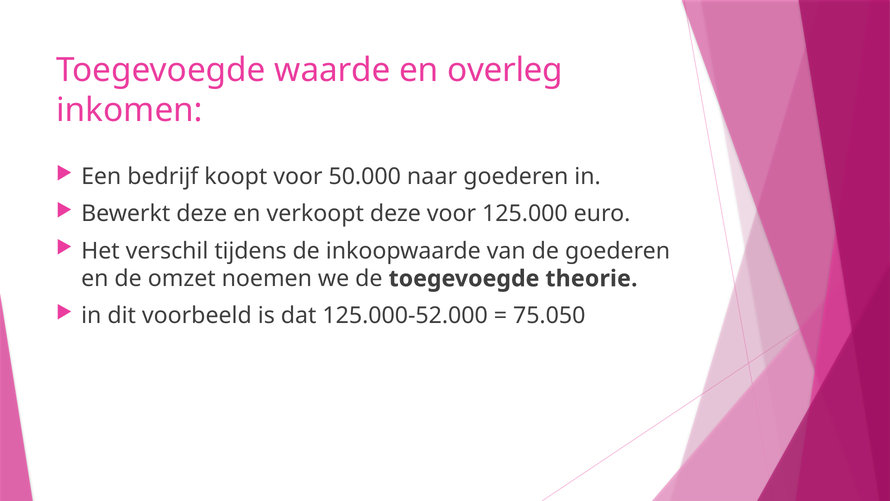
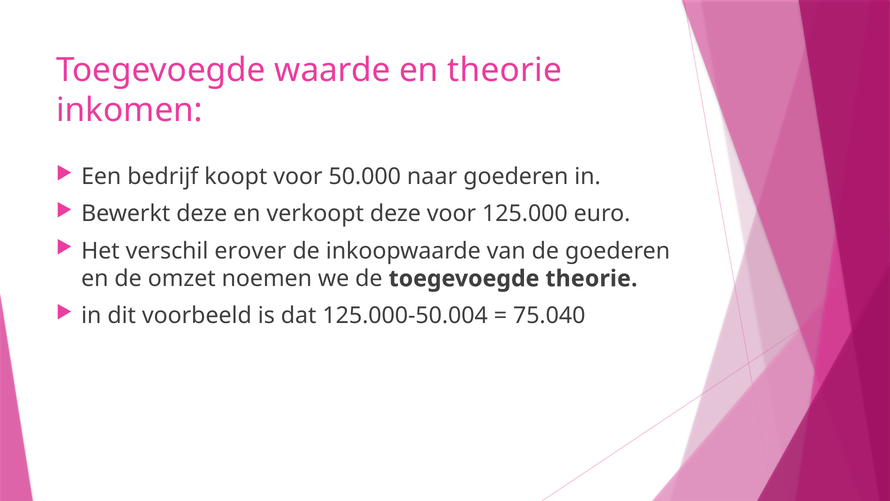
en overleg: overleg -> theorie
tijdens: tijdens -> erover
125.000-52.000: 125.000-52.000 -> 125.000-50.004
75.050: 75.050 -> 75.040
